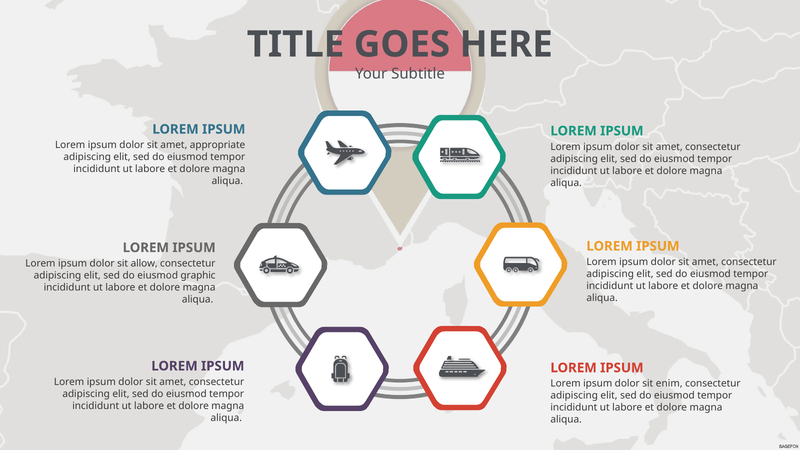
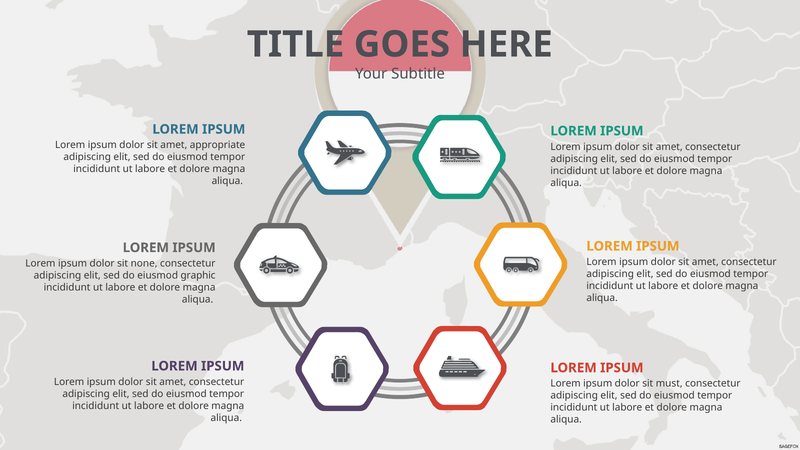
allow: allow -> none
enim: enim -> must
